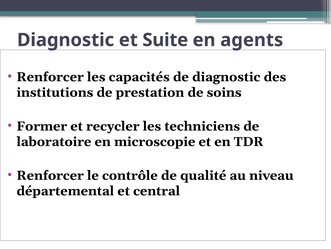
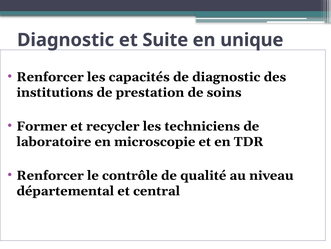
agents: agents -> unique
